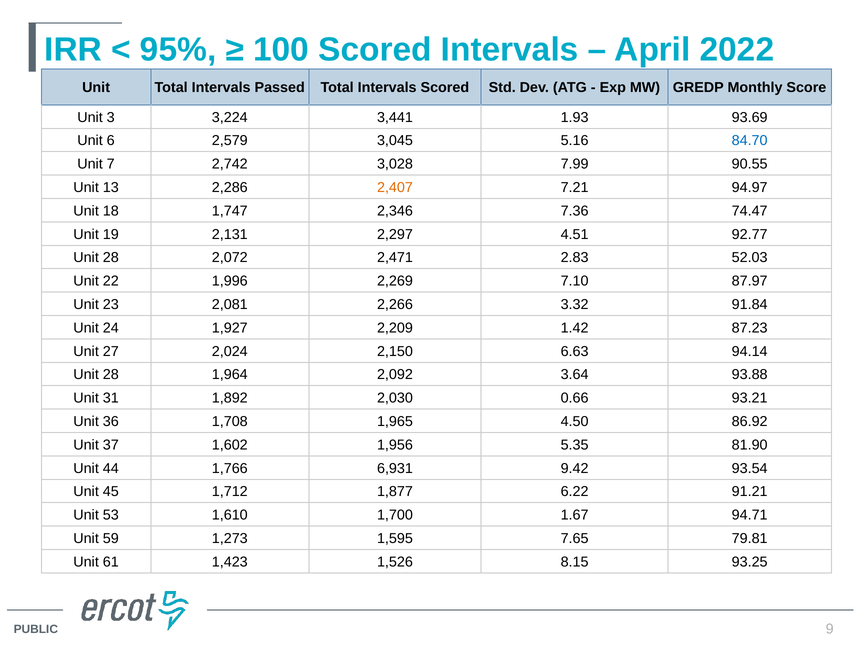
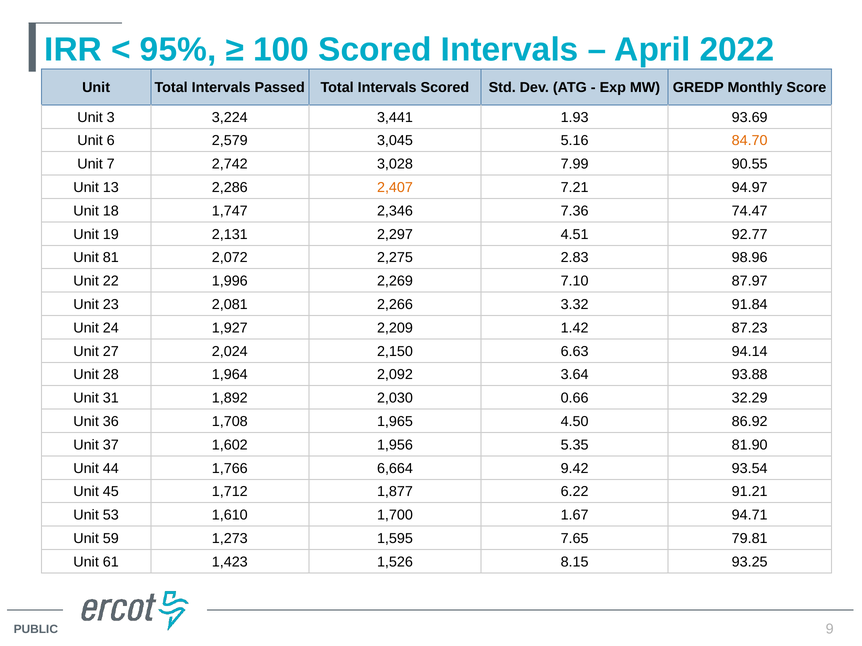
84.70 colour: blue -> orange
28 at (111, 258): 28 -> 81
2,471: 2,471 -> 2,275
52.03: 52.03 -> 98.96
93.21: 93.21 -> 32.29
6,931: 6,931 -> 6,664
